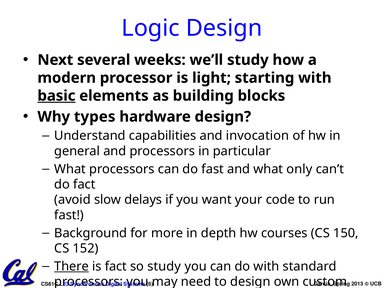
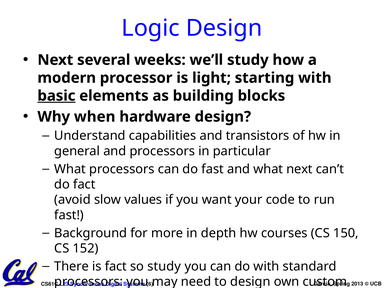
types: types -> when
invocation: invocation -> transistors
what only: only -> next
delays: delays -> values
There underline: present -> none
